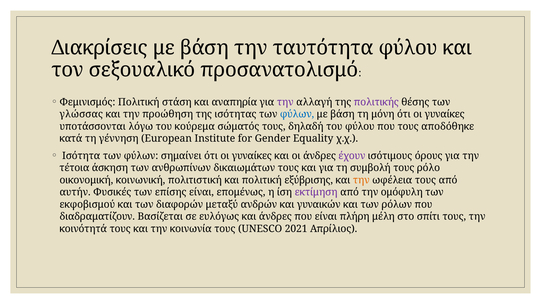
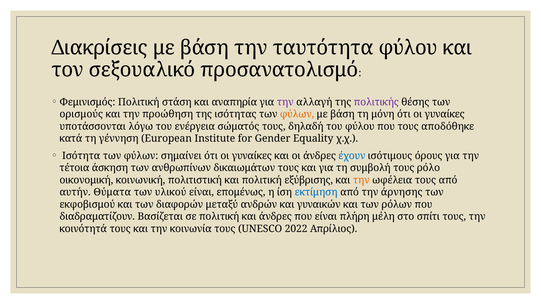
γλώσσας: γλώσσας -> ορισμούς
φύλων at (297, 114) colour: blue -> orange
κούρεμα: κούρεμα -> ενέργεια
έχουν colour: purple -> blue
Φυσικές: Φυσικές -> Θύματα
επίσης: επίσης -> υλικού
εκτίμηση colour: purple -> blue
ομόφυλη: ομόφυλη -> άρνησης
σε ευλόγως: ευλόγως -> πολιτική
2021: 2021 -> 2022
